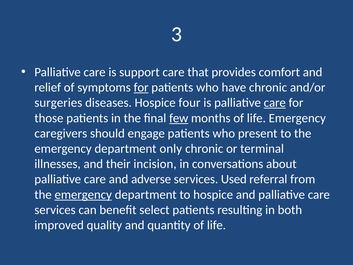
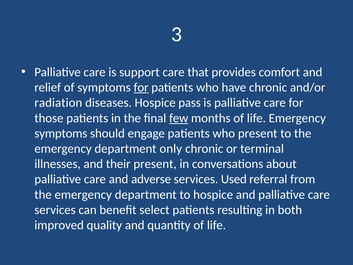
surgeries: surgeries -> radiation
four: four -> pass
care at (275, 103) underline: present -> none
caregivers at (61, 133): caregivers -> symptoms
their incision: incision -> present
emergency at (83, 194) underline: present -> none
